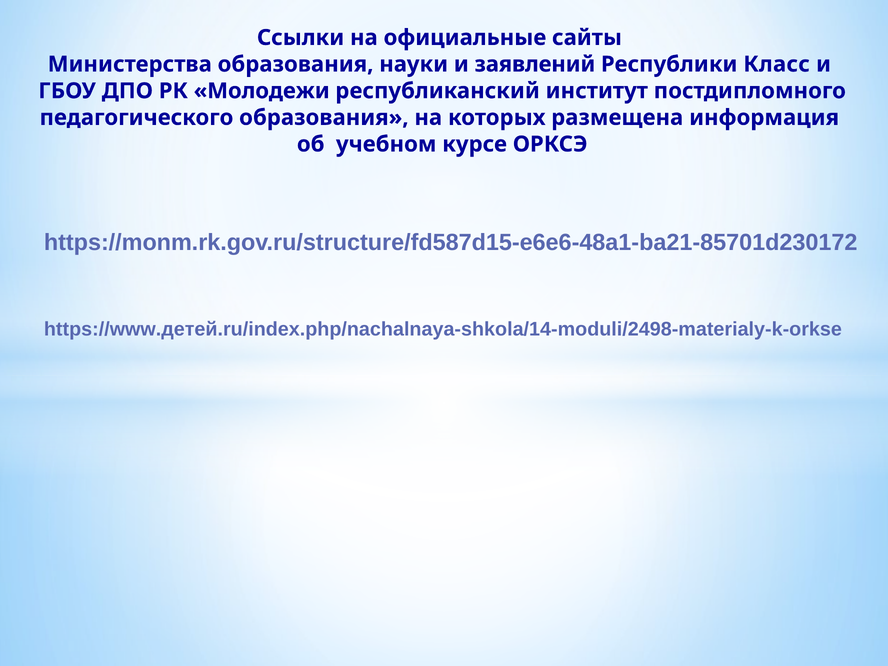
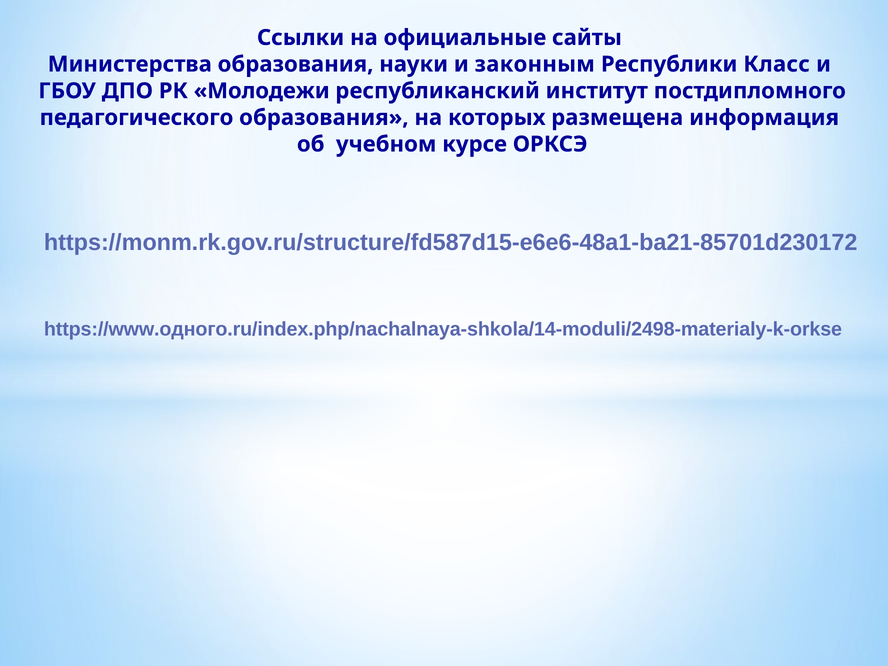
заявлений: заявлений -> законным
https://www.детей.ru/index.php/nachalnaya-shkola/14-moduli/2498-materialy-k-orkse: https://www.детей.ru/index.php/nachalnaya-shkola/14-moduli/2498-materialy-k-orkse -> https://www.одного.ru/index.php/nachalnaya-shkola/14-moduli/2498-materialy-k-orkse
